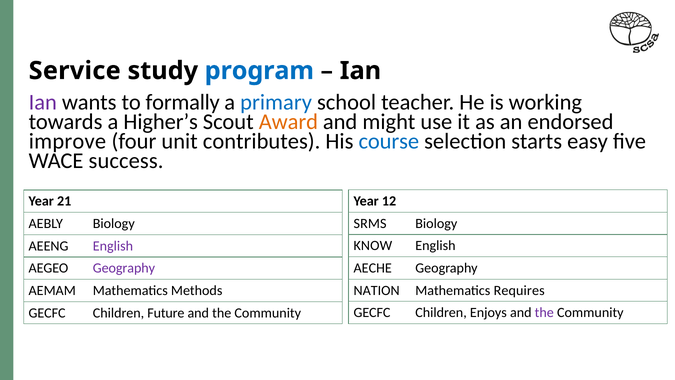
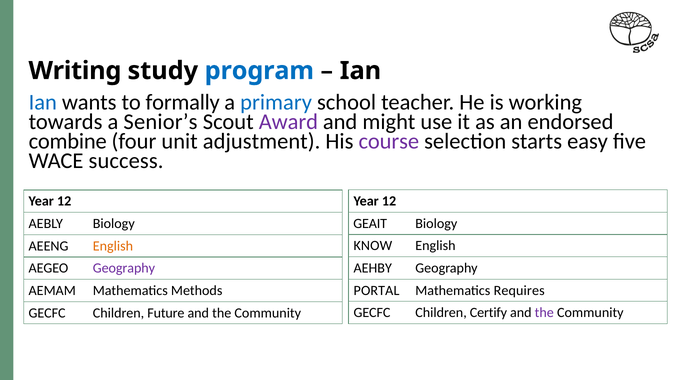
Service: Service -> Writing
Ian at (43, 102) colour: purple -> blue
Higher’s: Higher’s -> Senior’s
Award colour: orange -> purple
improve: improve -> combine
contributes: contributes -> adjustment
course colour: blue -> purple
21 at (64, 201): 21 -> 12
SRMS: SRMS -> GEAIT
English at (113, 246) colour: purple -> orange
AECHE: AECHE -> AEHBY
NATION: NATION -> PORTAL
Enjoys: Enjoys -> Certify
